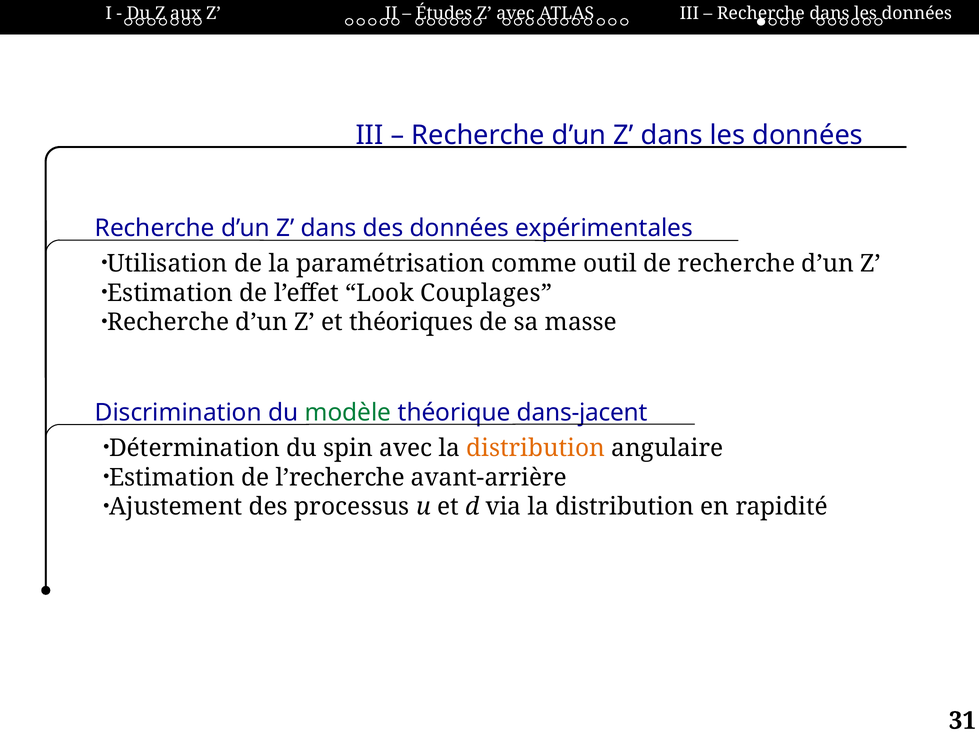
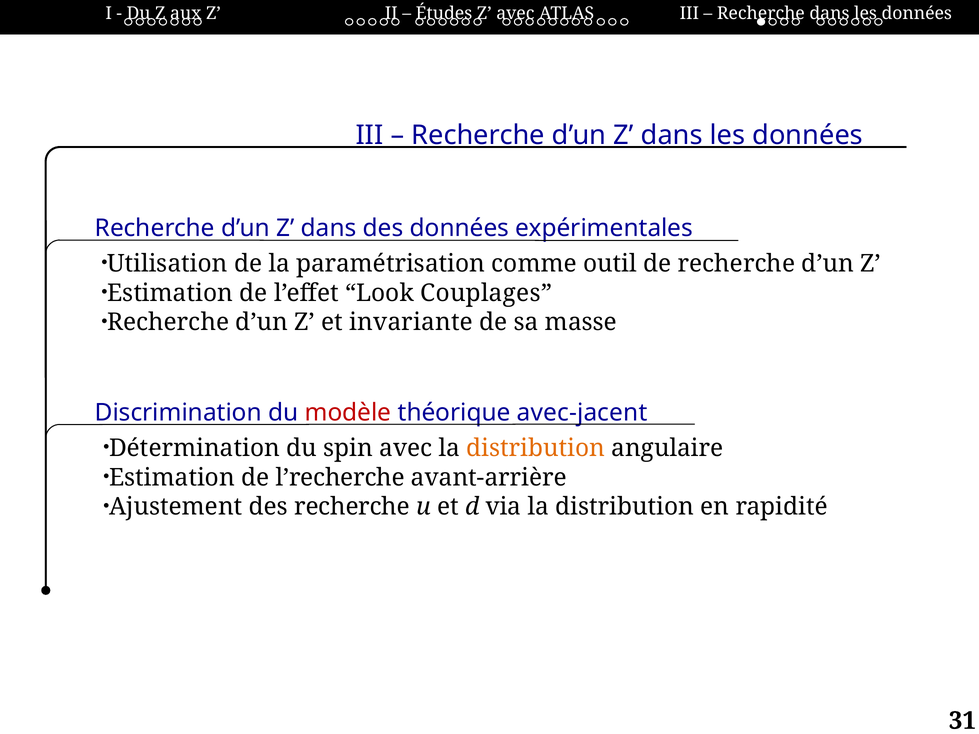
théoriques: théoriques -> invariante
modèle colour: green -> red
dans-jacent: dans-jacent -> avec-jacent
des processus: processus -> recherche
